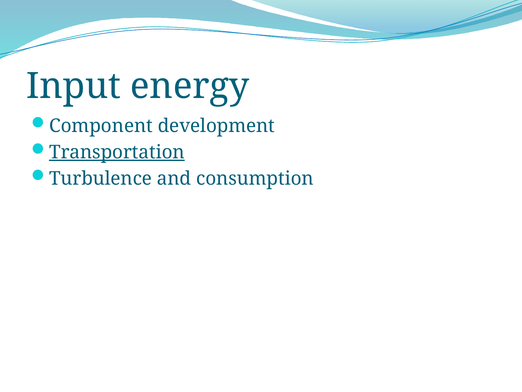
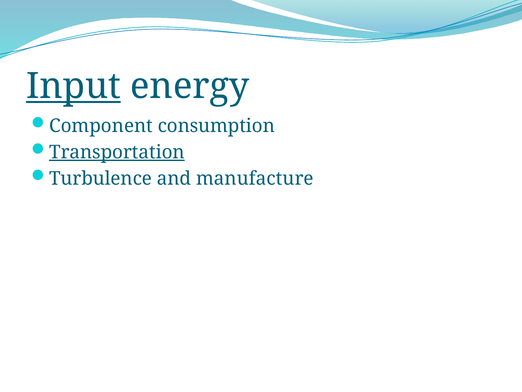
Input underline: none -> present
development: development -> consumption
consumption: consumption -> manufacture
